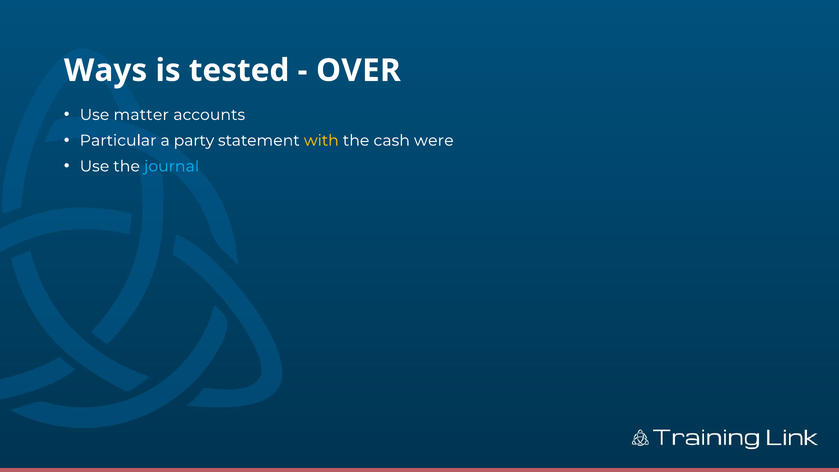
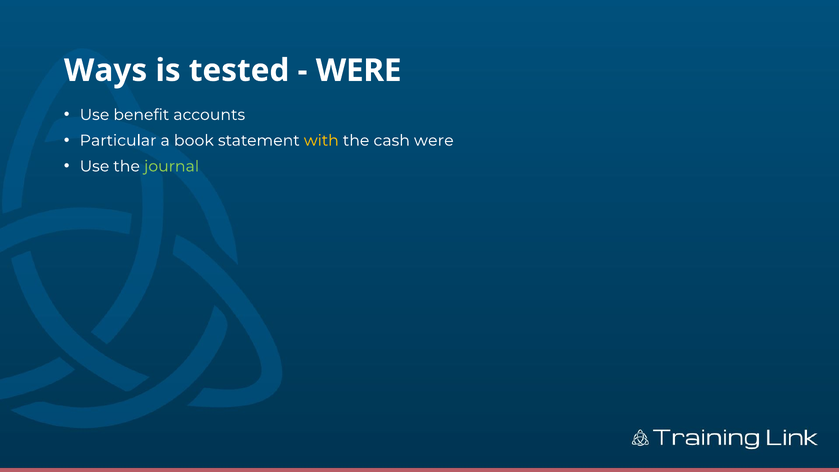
OVER at (358, 71): OVER -> WERE
matter: matter -> benefit
party: party -> book
journal colour: light blue -> light green
